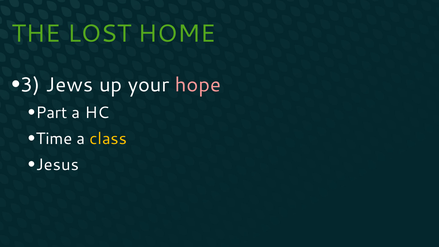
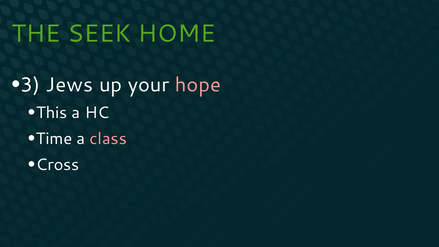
LOST: LOST -> SEEK
Part: Part -> This
class colour: yellow -> pink
Jesus: Jesus -> Cross
